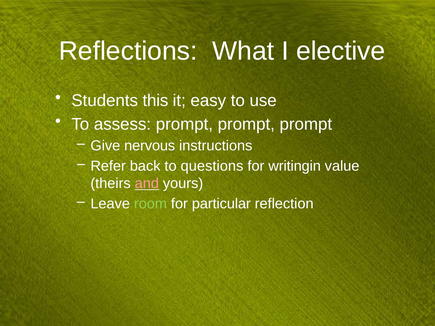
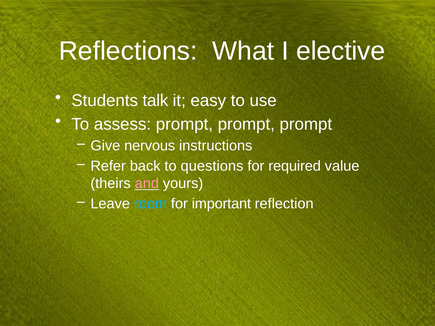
this: this -> talk
writingin: writingin -> required
room colour: light green -> light blue
particular: particular -> important
